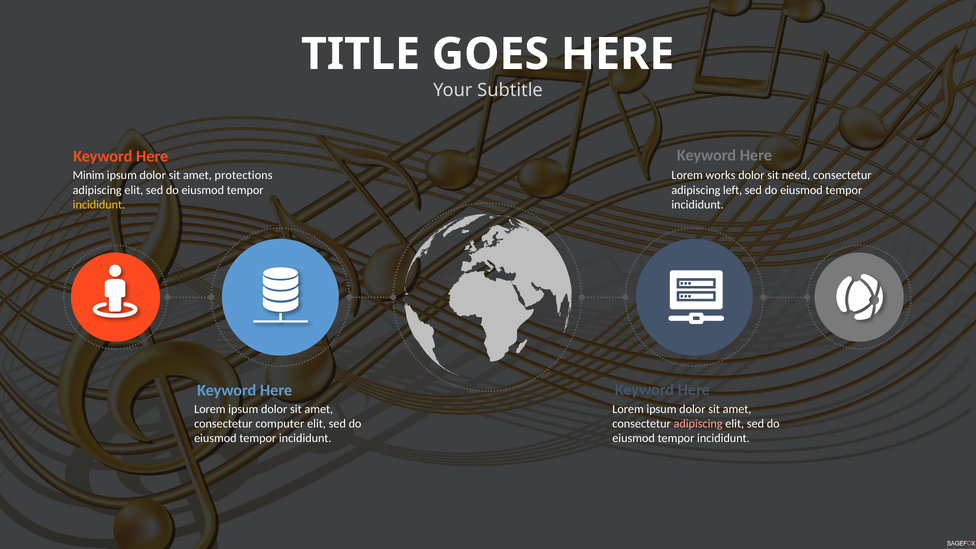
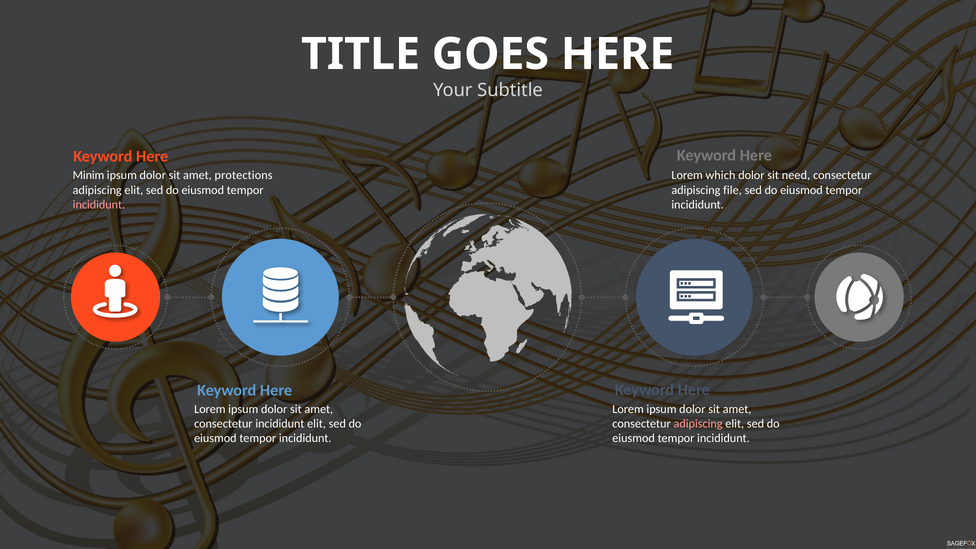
works: works -> which
left: left -> file
incididunt at (99, 205) colour: yellow -> pink
consectetur computer: computer -> incididunt
